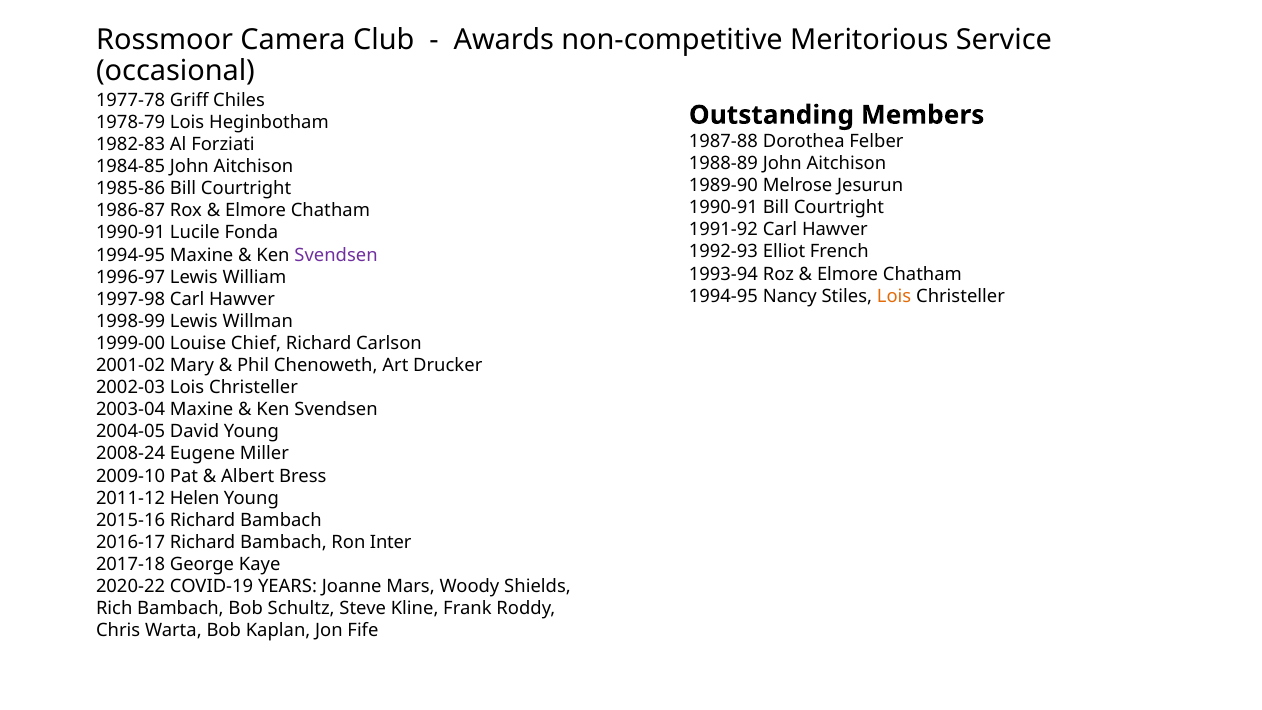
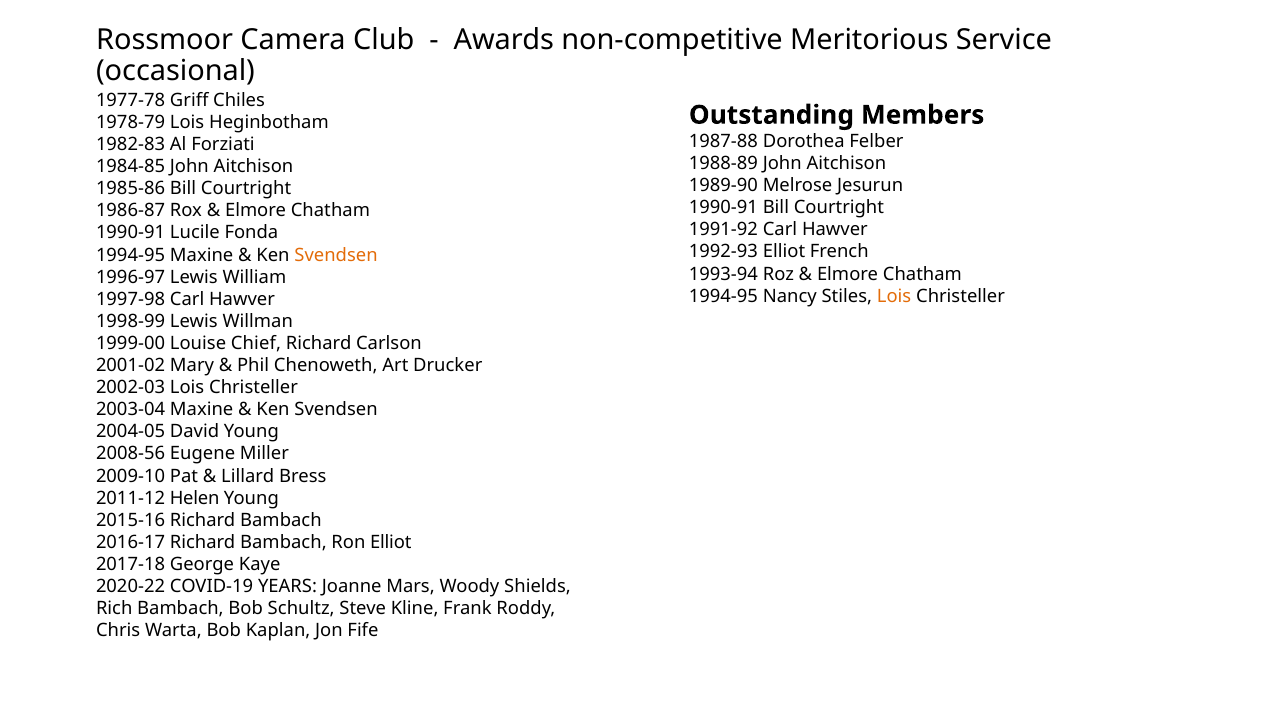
Svendsen at (336, 255) colour: purple -> orange
2008-24: 2008-24 -> 2008-56
Albert: Albert -> Lillard
Ron Inter: Inter -> Elliot
